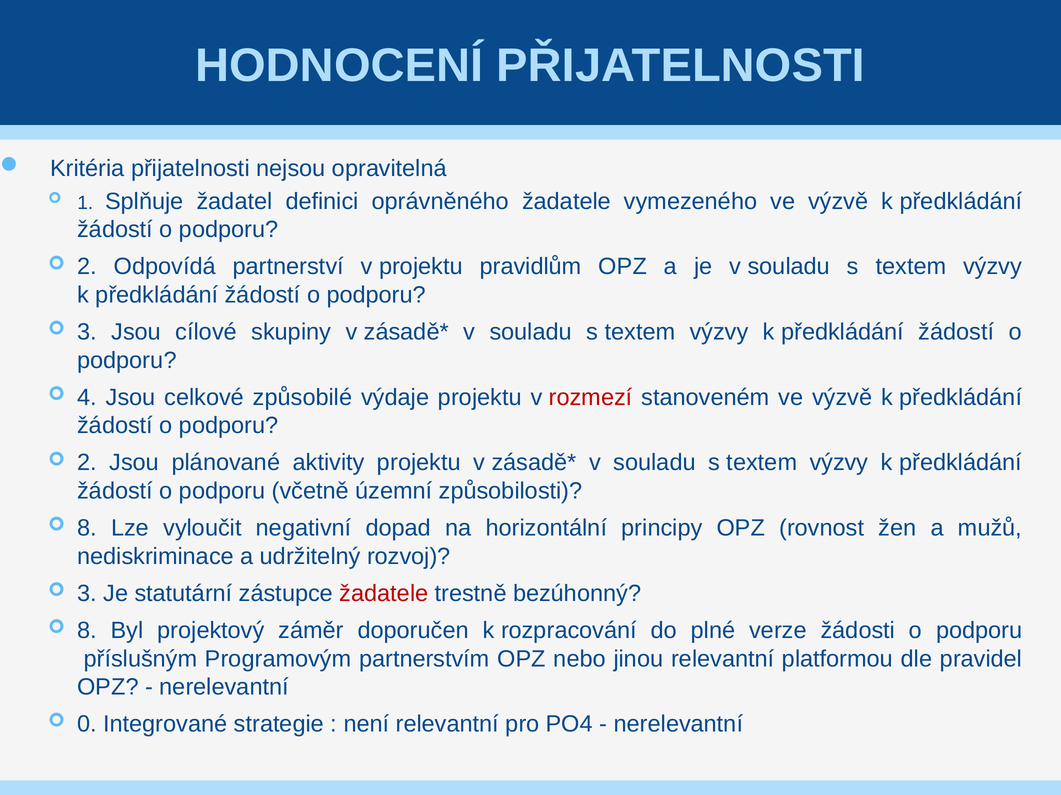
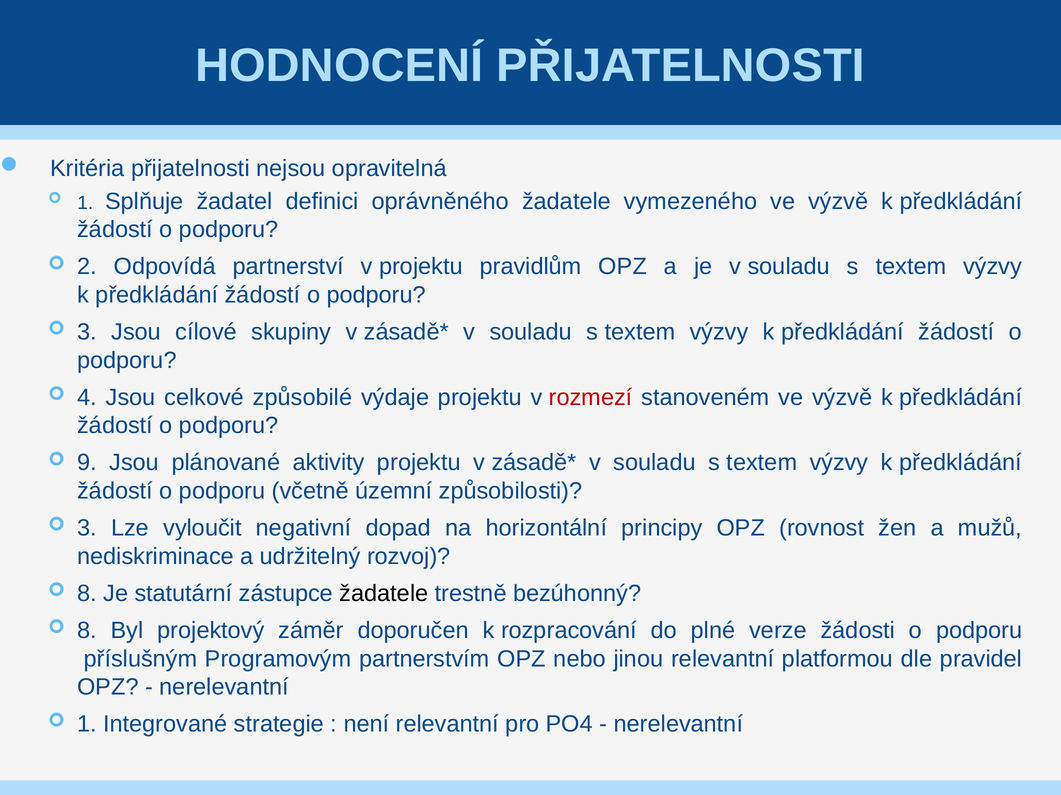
2 at (87, 463): 2 -> 9
8 at (87, 529): 8 -> 3
3 at (87, 594): 3 -> 8
žadatele at (384, 594) colour: red -> black
0 at (87, 725): 0 -> 1
